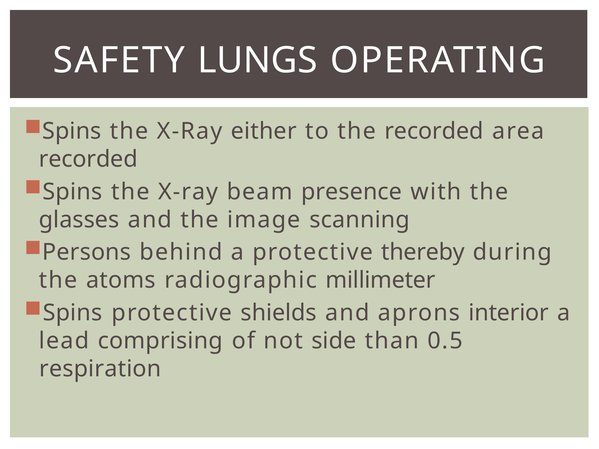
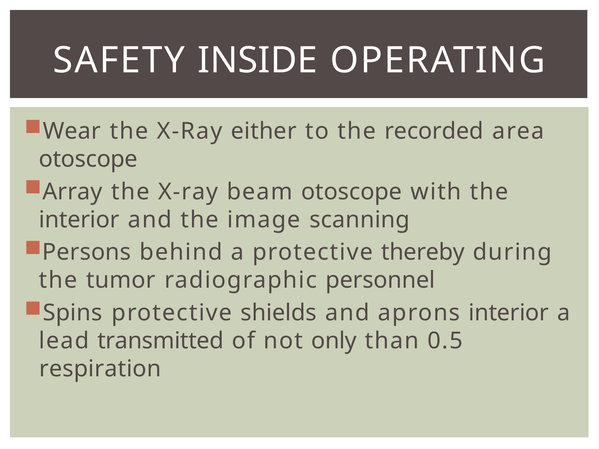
LUNGS: LUNGS -> INSIDE
Spins at (72, 131): Spins -> Wear
recorded at (88, 159): recorded -> otoscope
Spins at (72, 192): Spins -> Array
beam presence: presence -> otoscope
glasses at (79, 220): glasses -> interior
atoms: atoms -> tumor
millimeter: millimeter -> personnel
comprising: comprising -> transmitted
side: side -> only
